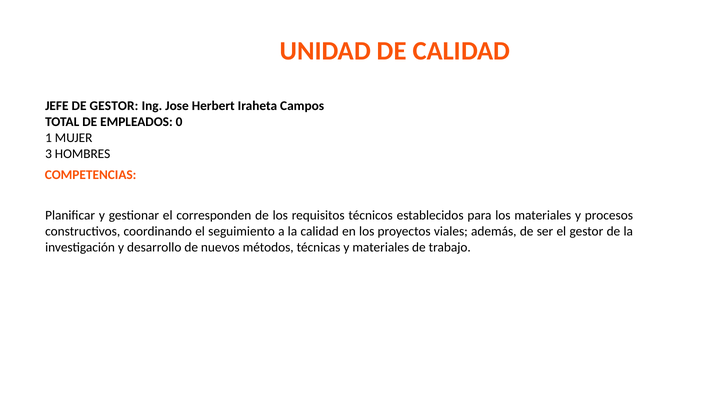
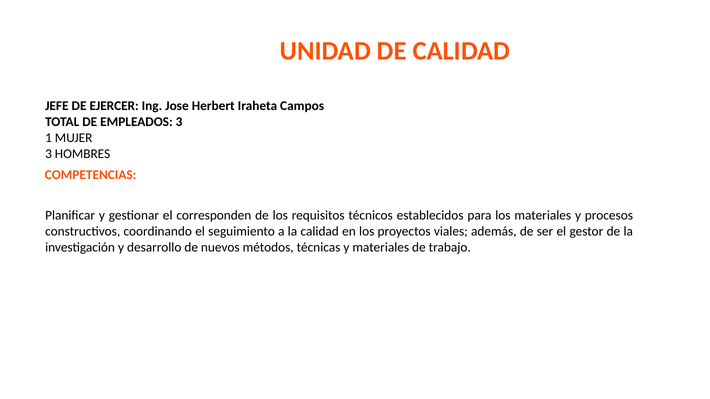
DE GESTOR: GESTOR -> EJERCER
EMPLEADOS 0: 0 -> 3
